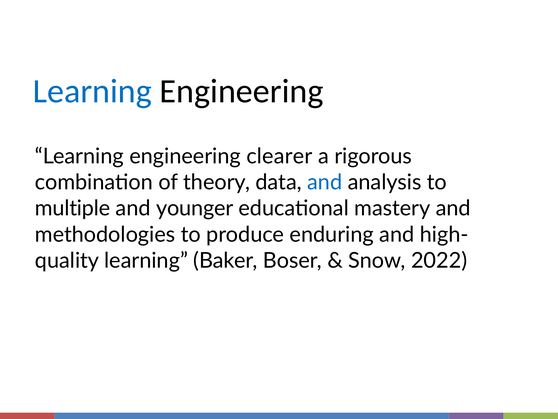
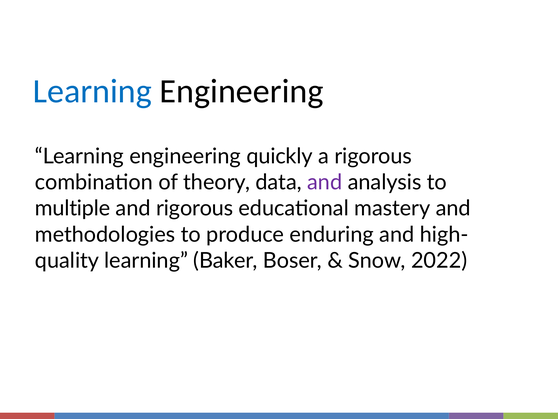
clearer: clearer -> quickly
and at (325, 182) colour: blue -> purple
and younger: younger -> rigorous
